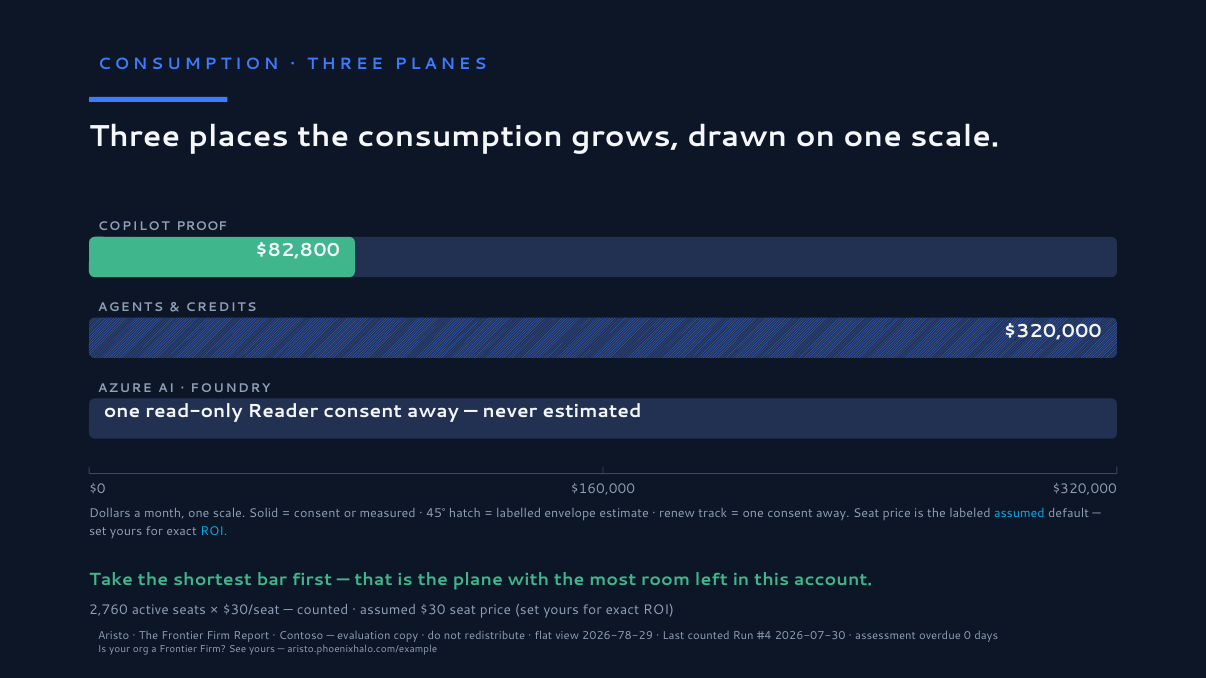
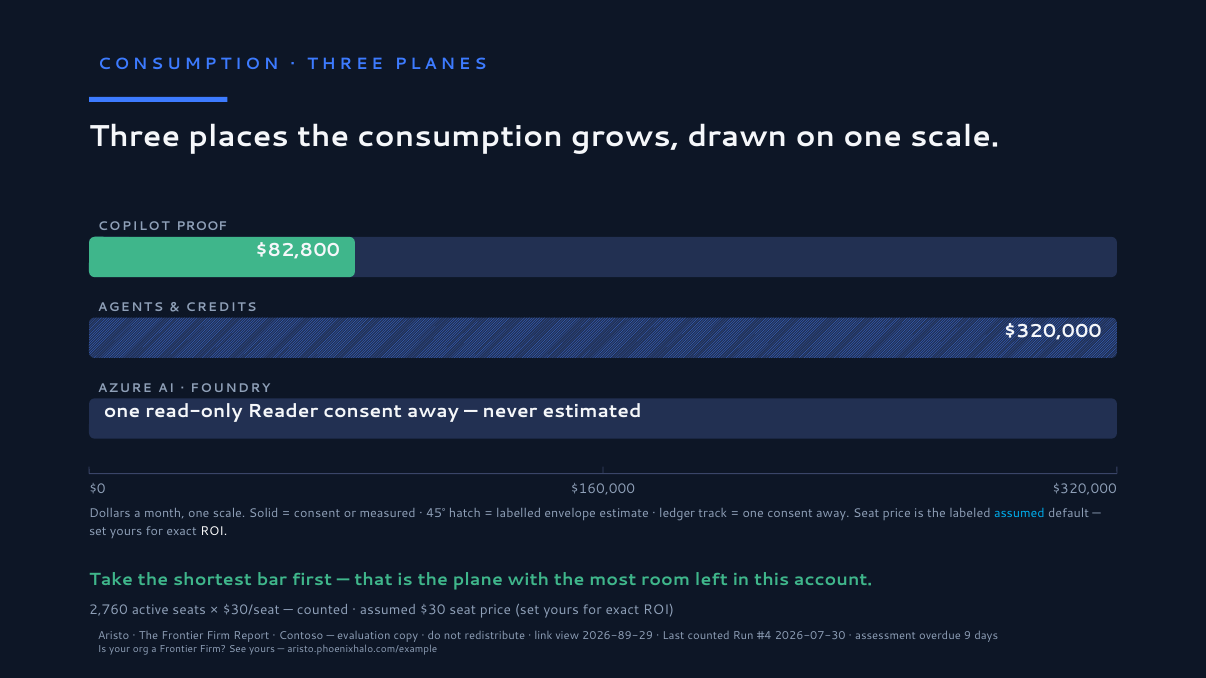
renew: renew -> ledger
ROI at (214, 532) colour: light blue -> white
flat: flat -> link
2026-78-29: 2026-78-29 -> 2026-89-29
0: 0 -> 9
